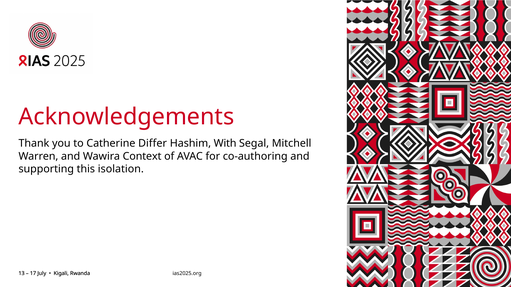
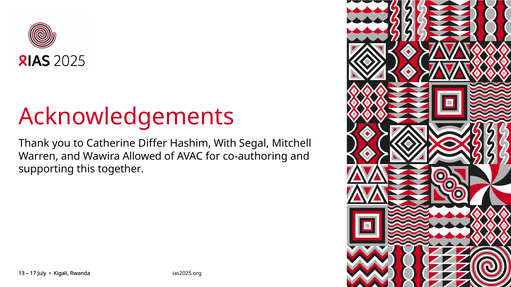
Context: Context -> Allowed
isolation: isolation -> together
